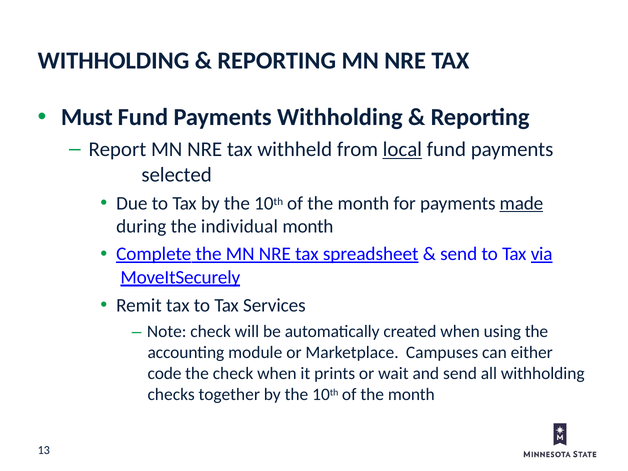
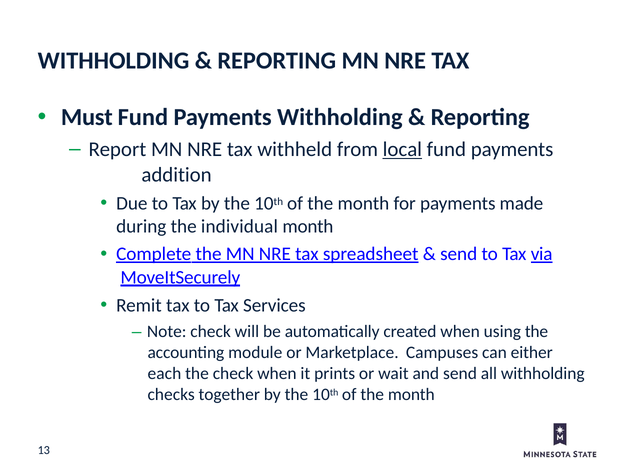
selected: selected -> addition
made underline: present -> none
code: code -> each
